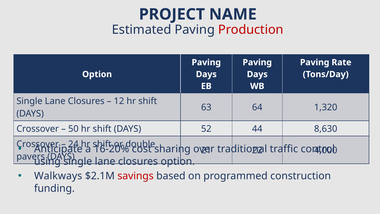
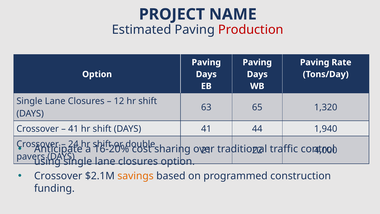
64: 64 -> 65
50 at (73, 129): 50 -> 41
DAYS 52: 52 -> 41
8,630: 8,630 -> 1,940
Walkways at (58, 176): Walkways -> Crossover
savings colour: red -> orange
